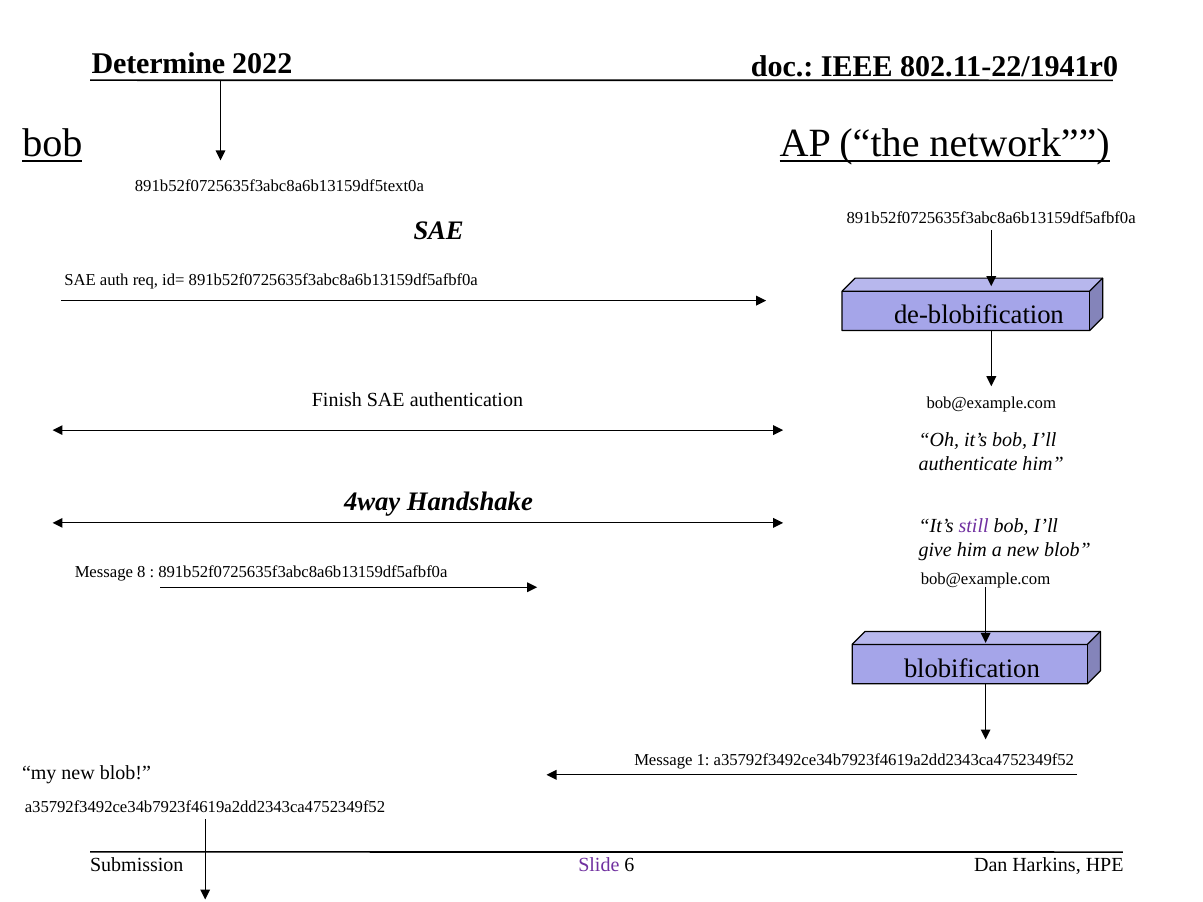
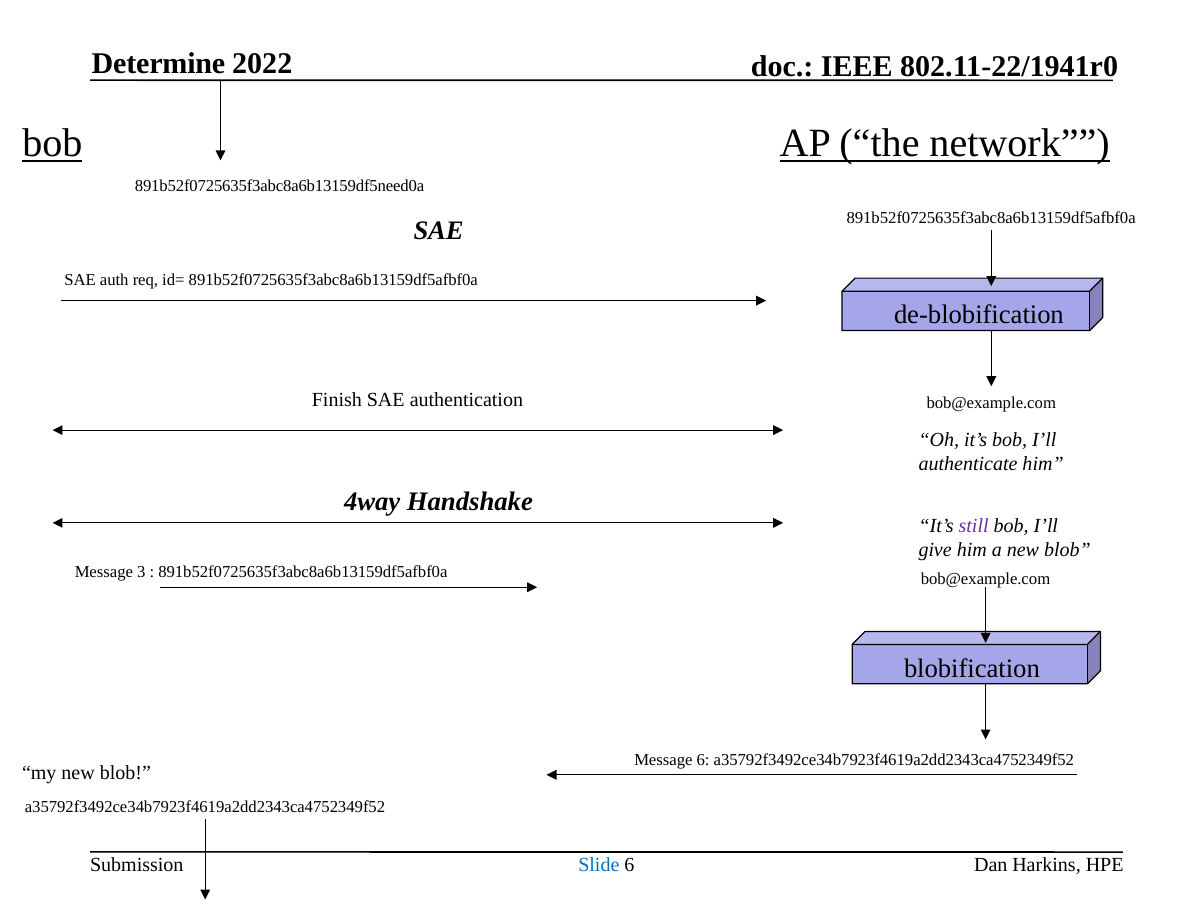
891b52f0725635f3abc8a6b13159df5text0a: 891b52f0725635f3abc8a6b13159df5text0a -> 891b52f0725635f3abc8a6b13159df5need0a
8: 8 -> 3
Message 1: 1 -> 6
Slide colour: purple -> blue
